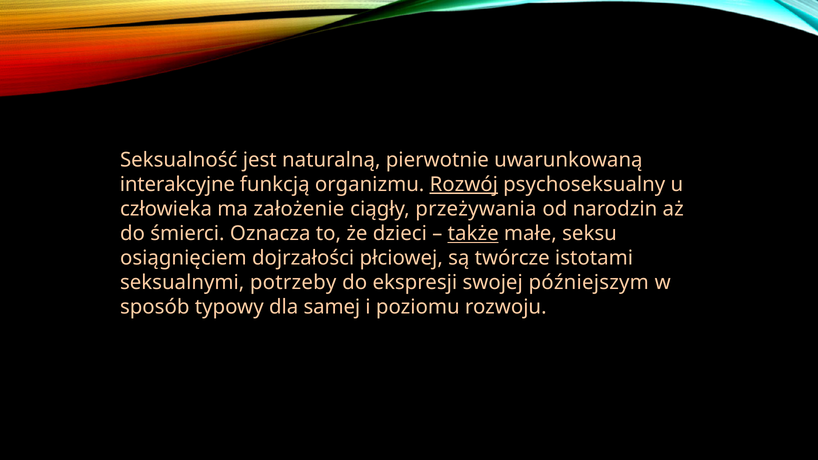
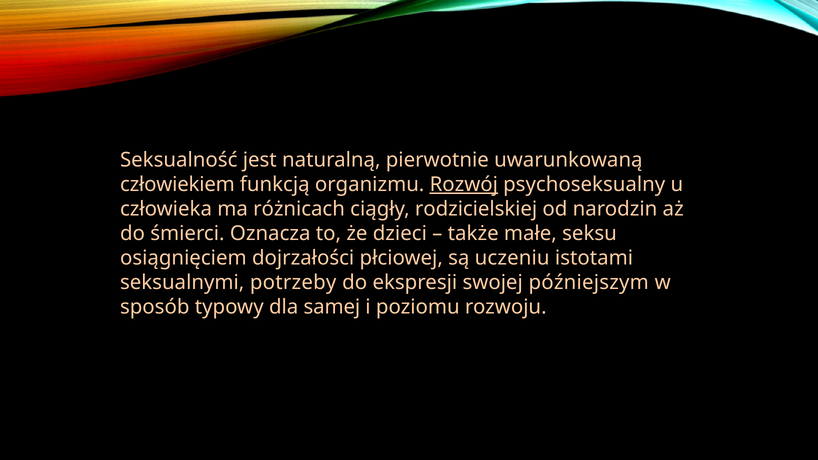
interakcyjne: interakcyjne -> człowiekiem
założenie: założenie -> różnicach
przeżywania: przeżywania -> rodzicielskiej
także underline: present -> none
twórcze: twórcze -> uczeniu
